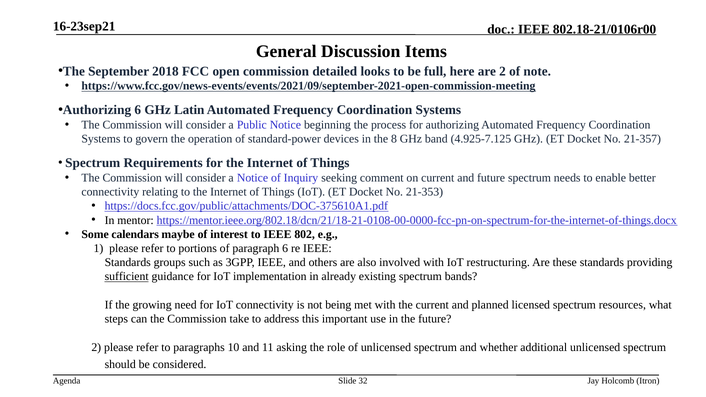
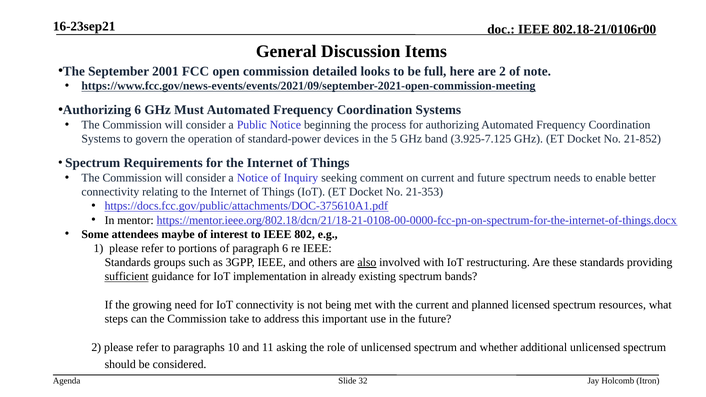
2018: 2018 -> 2001
Latin: Latin -> Must
8: 8 -> 5
4.925-7.125: 4.925-7.125 -> 3.925-7.125
21-357: 21-357 -> 21-852
calendars: calendars -> attendees
also underline: none -> present
